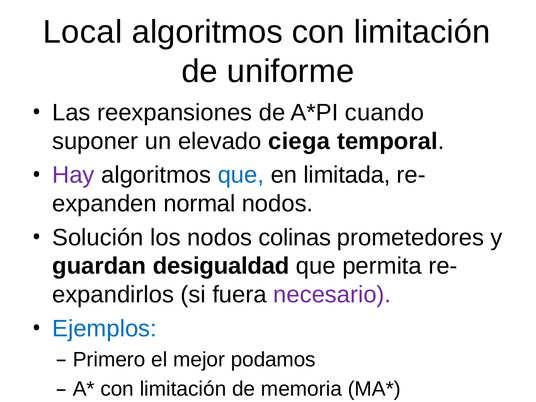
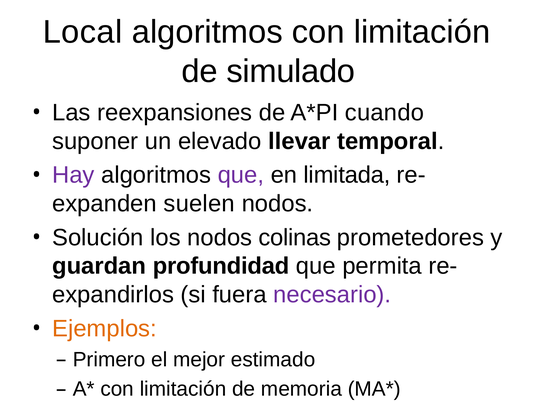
uniforme: uniforme -> simulado
ciega: ciega -> llevar
que at (241, 175) colour: blue -> purple
normal: normal -> suelen
desigualdad: desigualdad -> profundidad
Ejemplos colour: blue -> orange
podamos: podamos -> estimado
